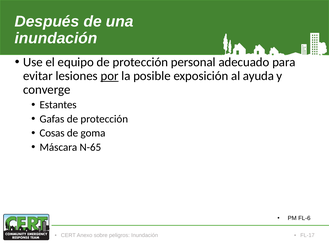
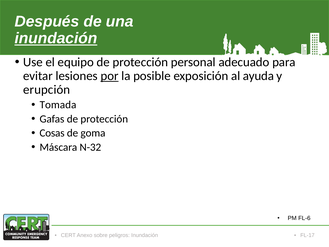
inundación at (56, 38) underline: none -> present
converge: converge -> erupción
Estantes: Estantes -> Tomada
N-65: N-65 -> N-32
